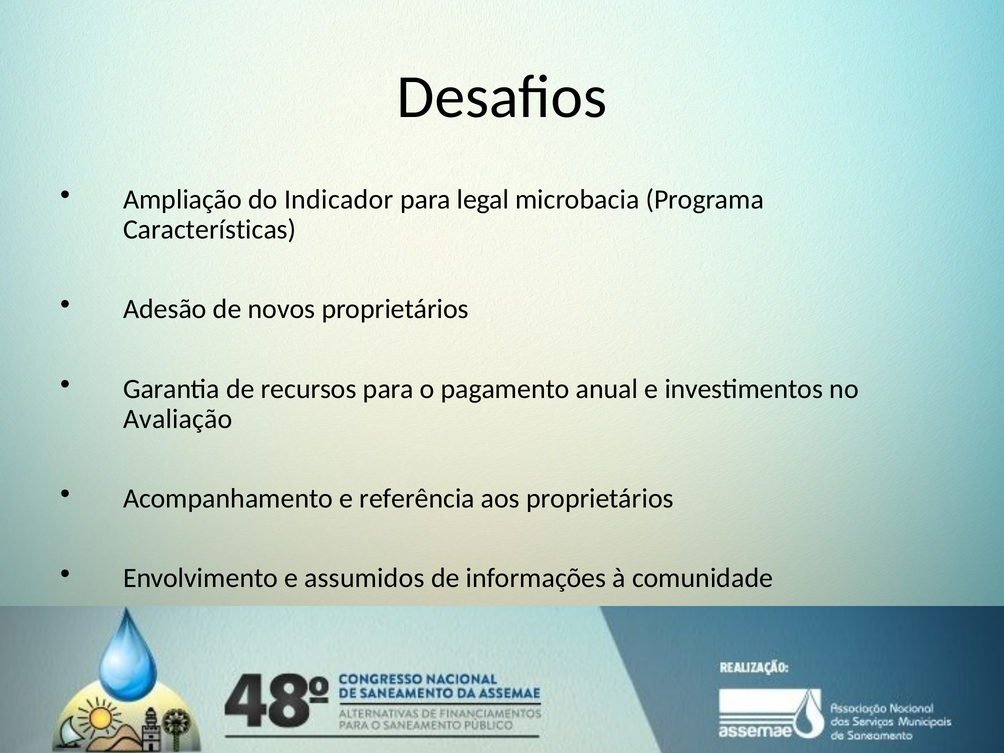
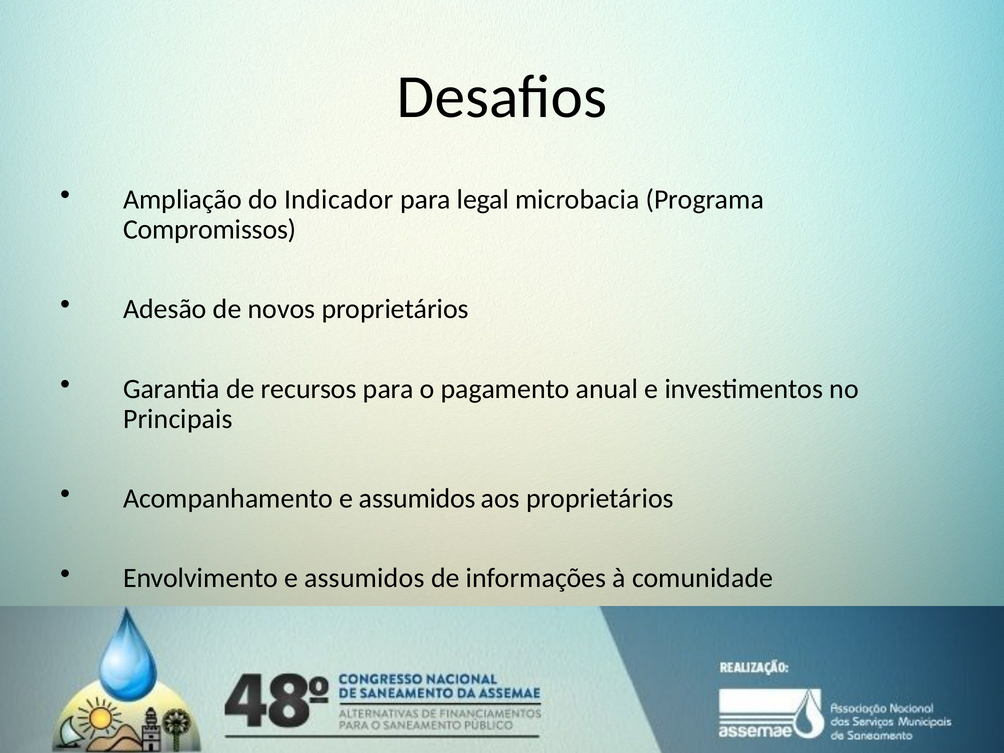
Características: Características -> Compromissos
Avaliação: Avaliação -> Principais
Acompanhamento e referência: referência -> assumidos
